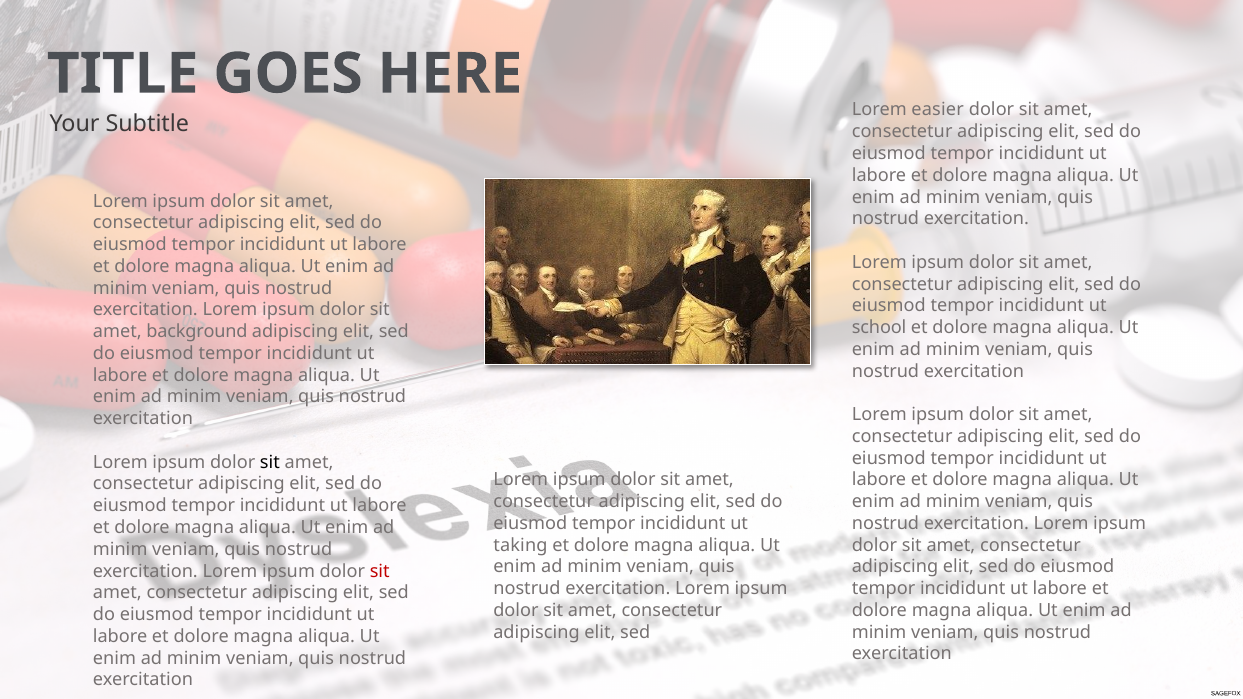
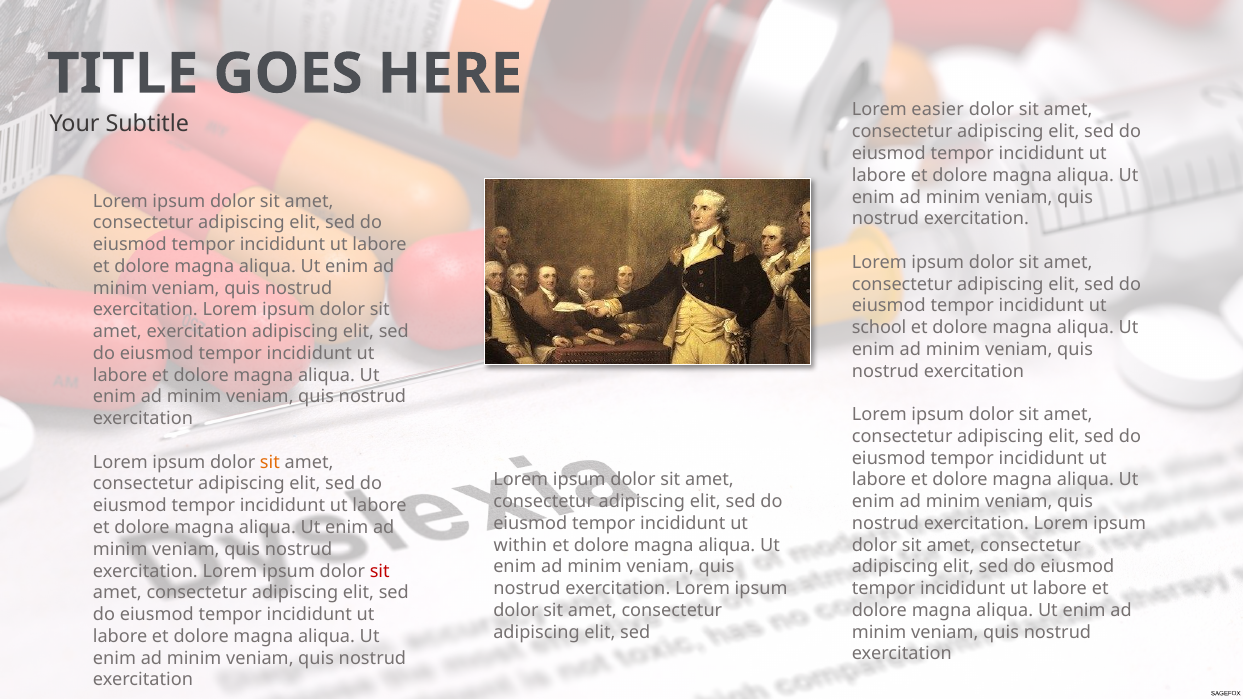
amet background: background -> exercitation
sit at (270, 462) colour: black -> orange
taking: taking -> within
